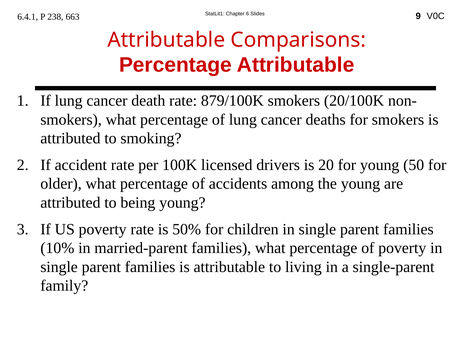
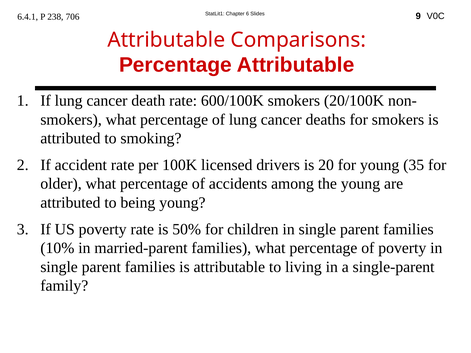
663: 663 -> 706
879/100K: 879/100K -> 600/100K
50: 50 -> 35
